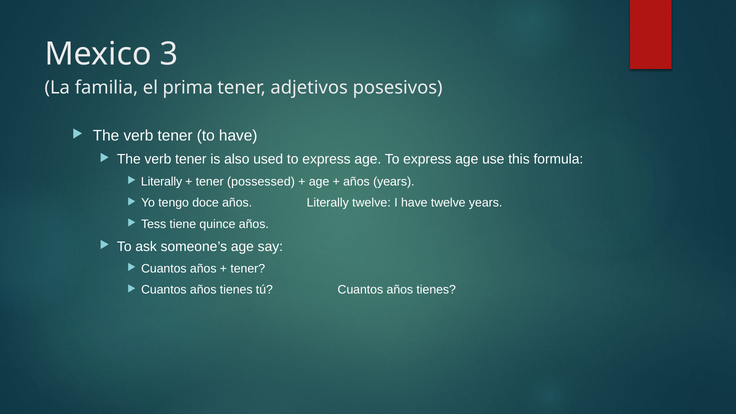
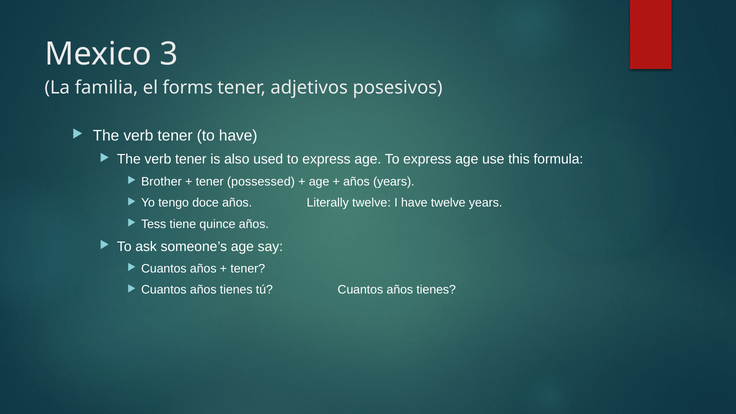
prima: prima -> forms
Literally at (162, 182): Literally -> Brother
